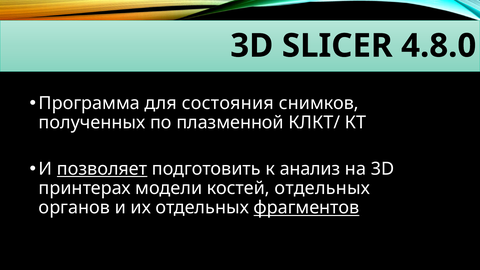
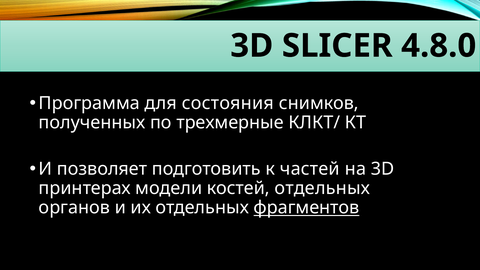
плазменной: плазменной -> трехмерные
позволяет underline: present -> none
анализ: анализ -> частей
